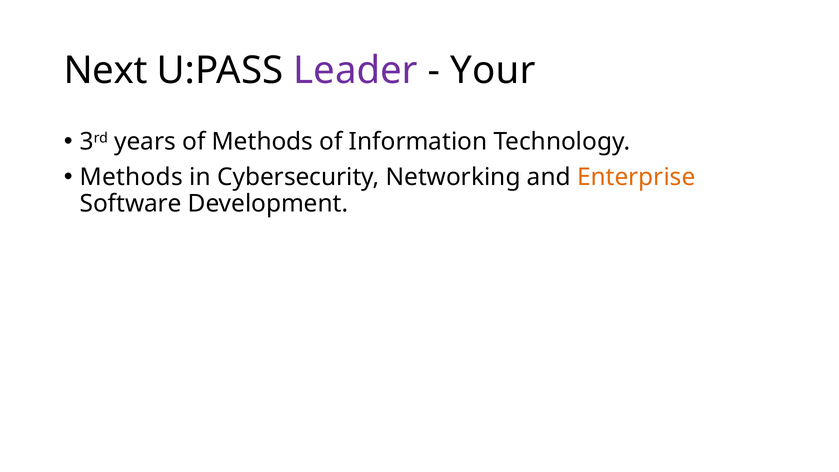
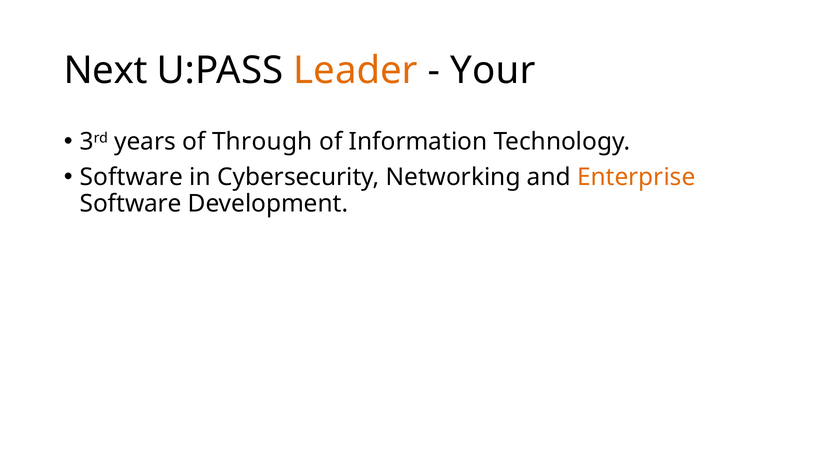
Leader colour: purple -> orange
of Methods: Methods -> Through
Methods at (131, 177): Methods -> Software
